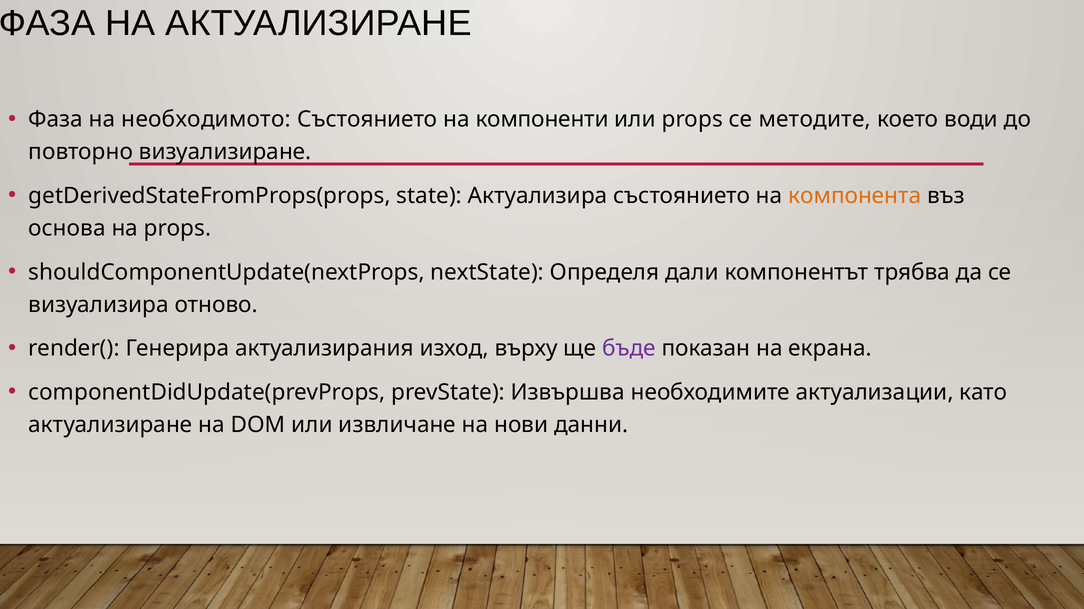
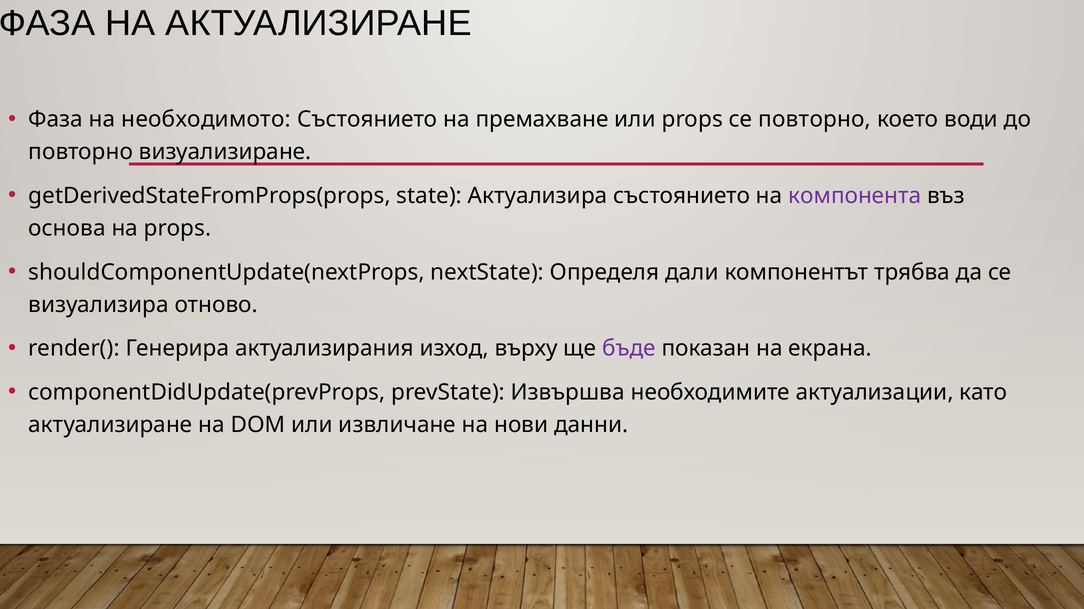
компоненти: компоненти -> премахване
се методите: методите -> повторно
компонента colour: orange -> purple
